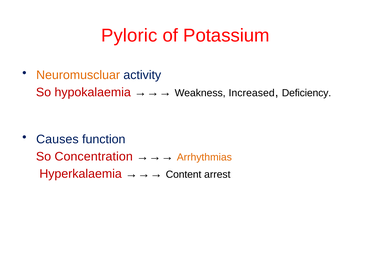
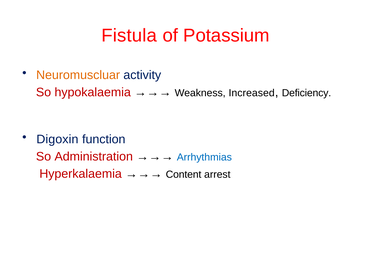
Pyloric: Pyloric -> Fistula
Causes: Causes -> Digoxin
Concentration: Concentration -> Administration
Arrhythmias colour: orange -> blue
